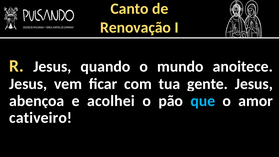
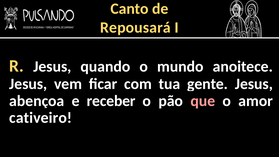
Renovação: Renovação -> Repousará
acolhei: acolhei -> receber
que colour: light blue -> pink
